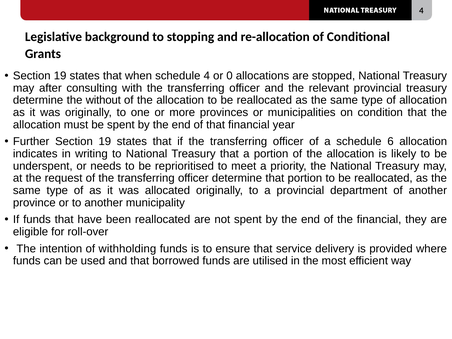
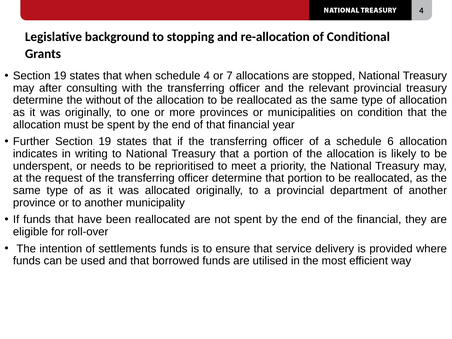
0: 0 -> 7
withholding: withholding -> settlements
